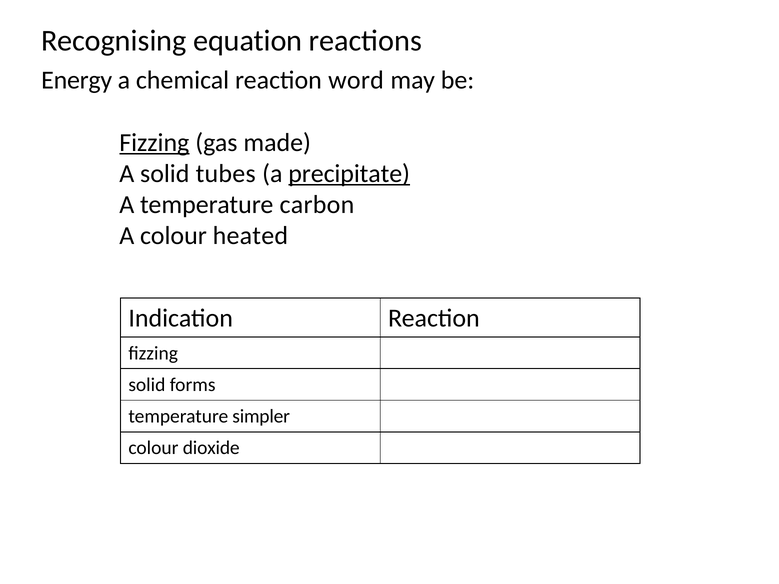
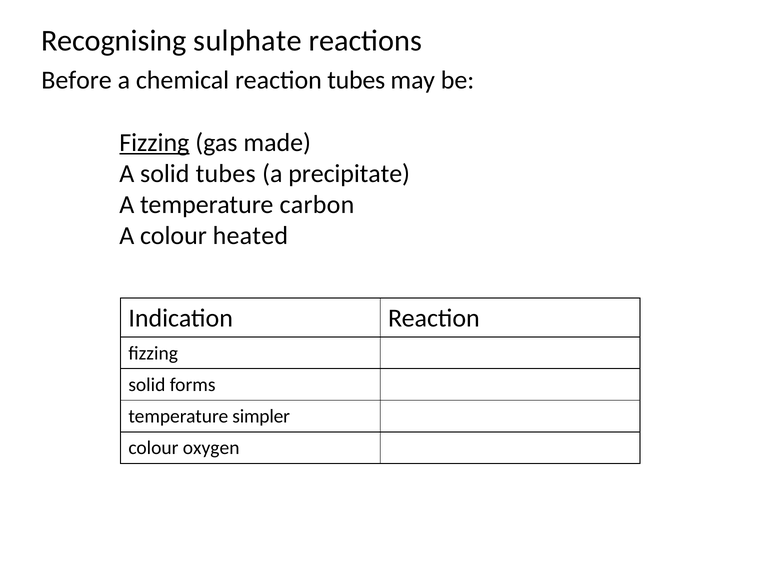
equation: equation -> sulphate
Energy: Energy -> Before
reaction word: word -> tubes
precipitate underline: present -> none
dioxide: dioxide -> oxygen
